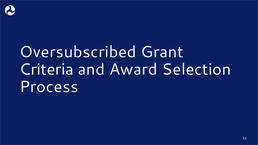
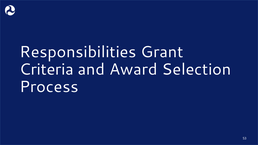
Oversubscribed: Oversubscribed -> Responsibilities
